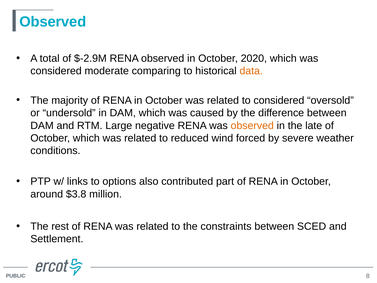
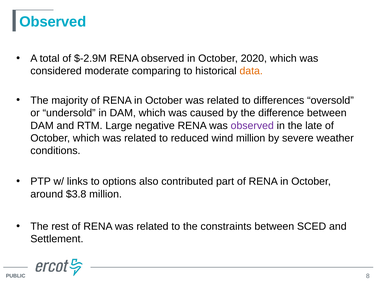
to considered: considered -> differences
observed at (252, 125) colour: orange -> purple
wind forced: forced -> million
